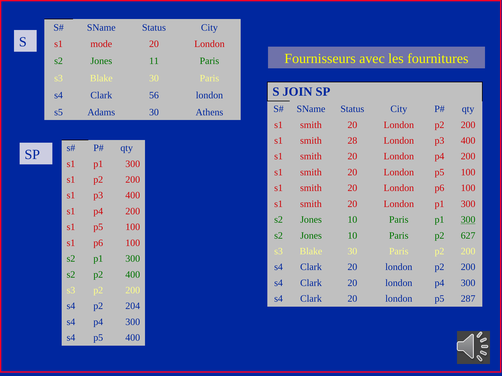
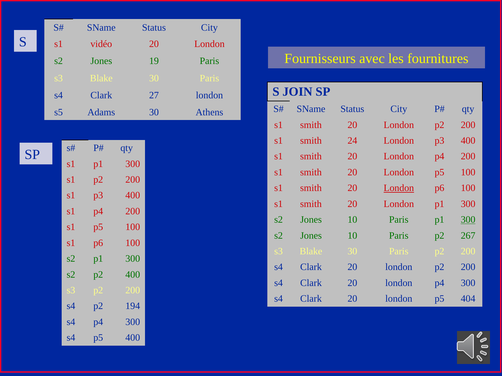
mode: mode -> vidéo
11: 11 -> 19
56: 56 -> 27
28: 28 -> 24
London at (399, 188) underline: none -> present
627: 627 -> 267
287: 287 -> 404
204: 204 -> 194
